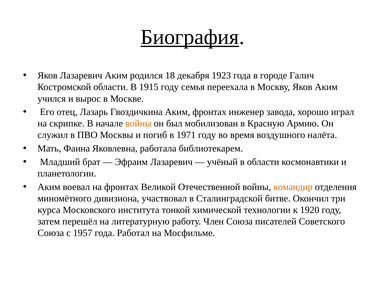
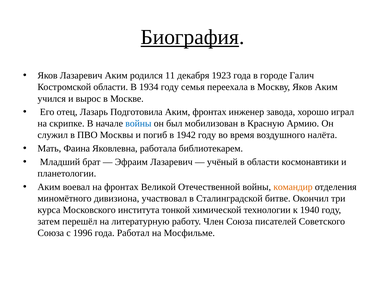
18: 18 -> 11
1915: 1915 -> 1934
Гвоздичкина: Гвоздичкина -> Подготовила
войны at (138, 124) colour: orange -> blue
1971: 1971 -> 1942
1920: 1920 -> 1940
1957: 1957 -> 1996
